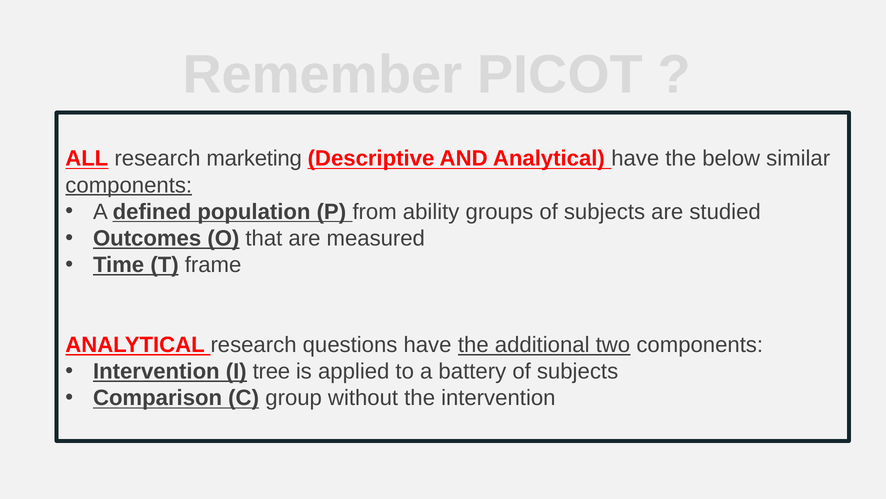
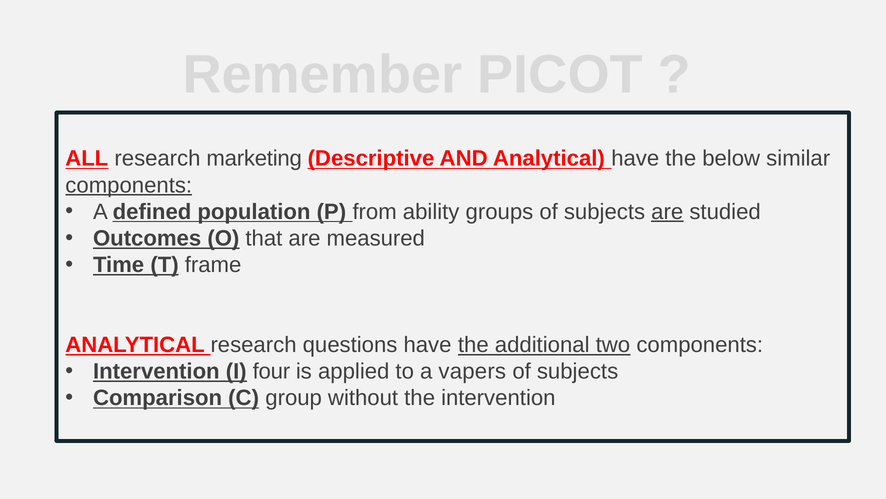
are at (667, 212) underline: none -> present
tree: tree -> four
battery: battery -> vapers
